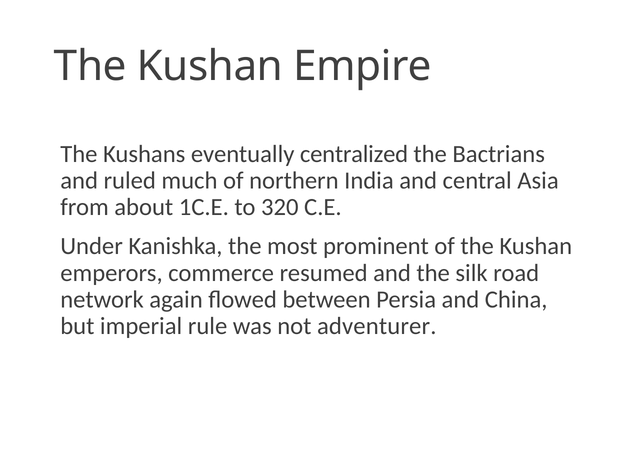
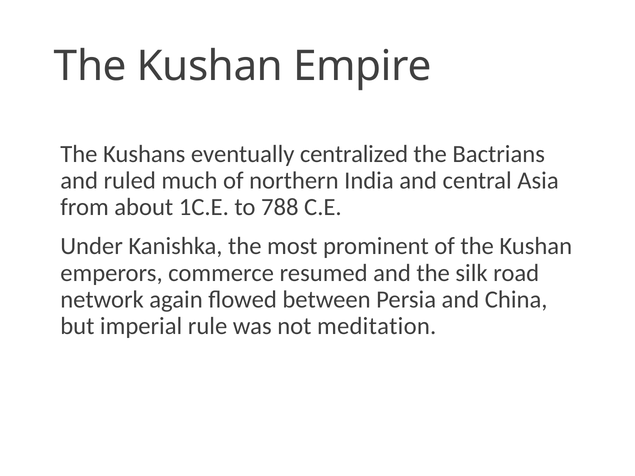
320: 320 -> 788
adventurer: adventurer -> meditation
